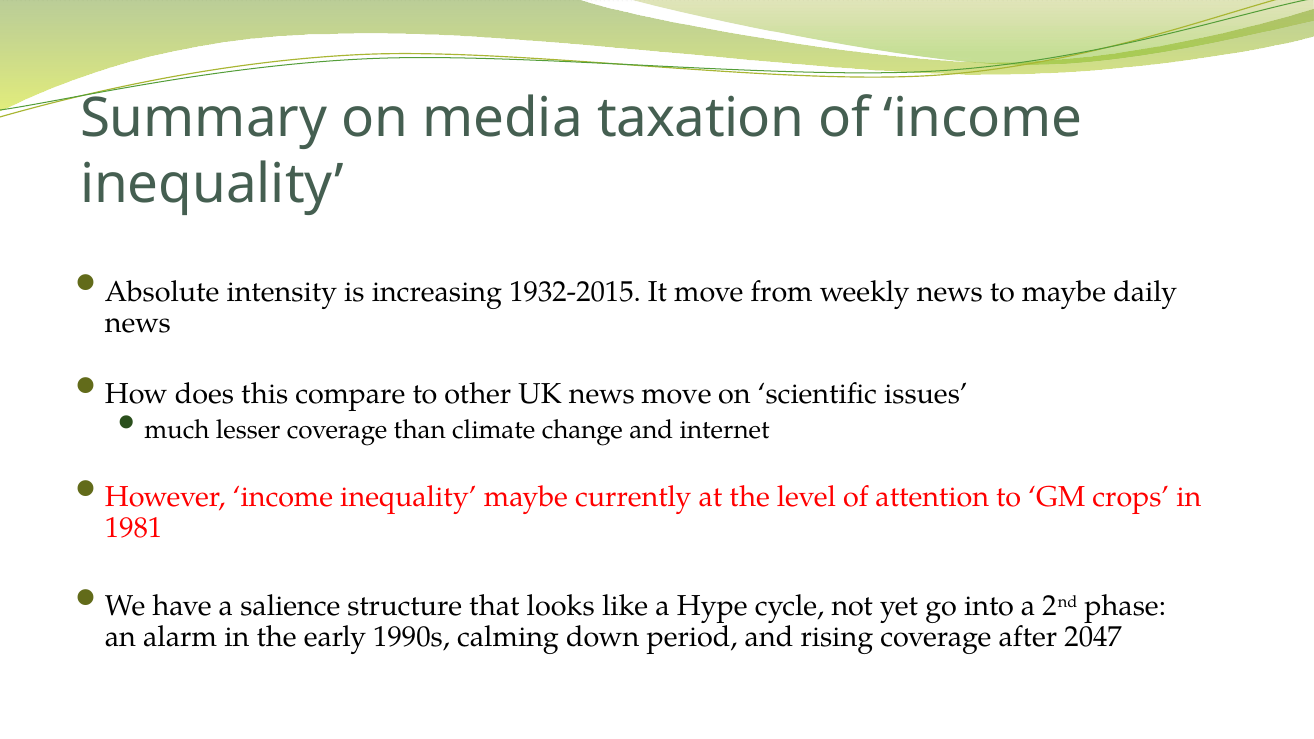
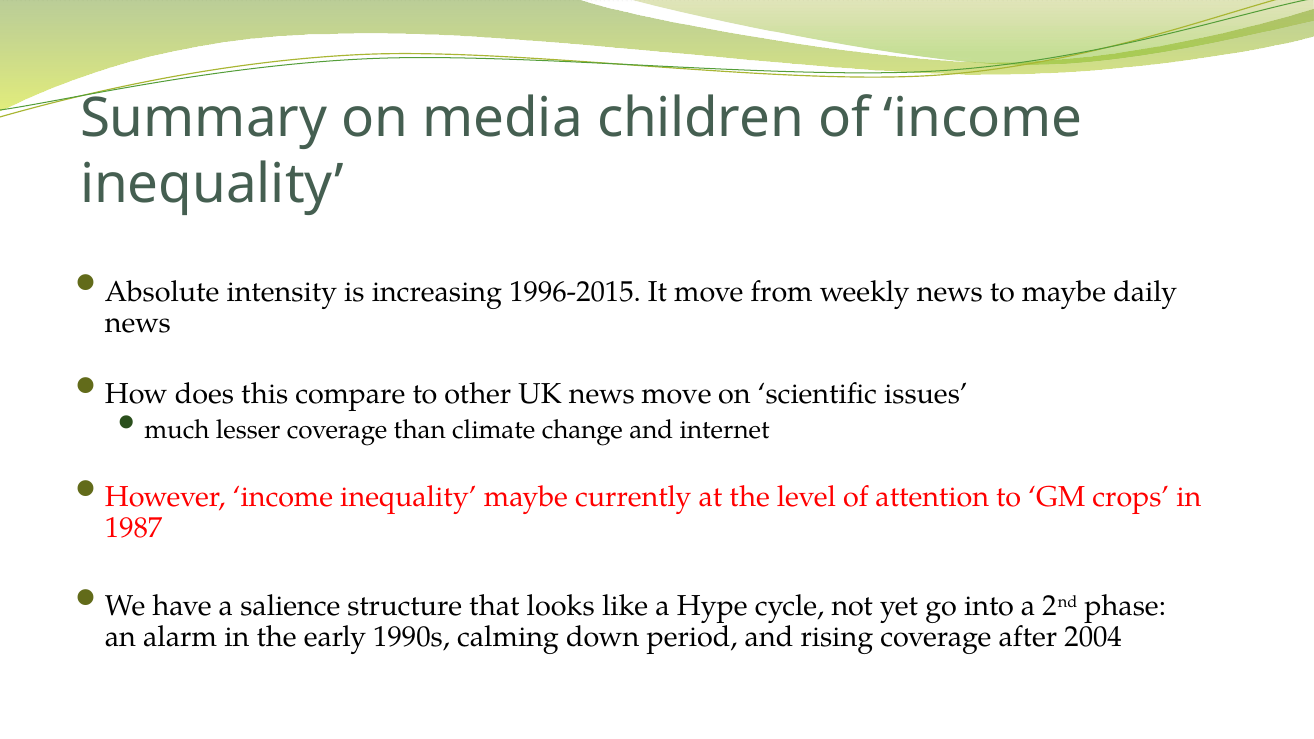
taxation: taxation -> children
1932-2015: 1932-2015 -> 1996-2015
1981: 1981 -> 1987
2047: 2047 -> 2004
